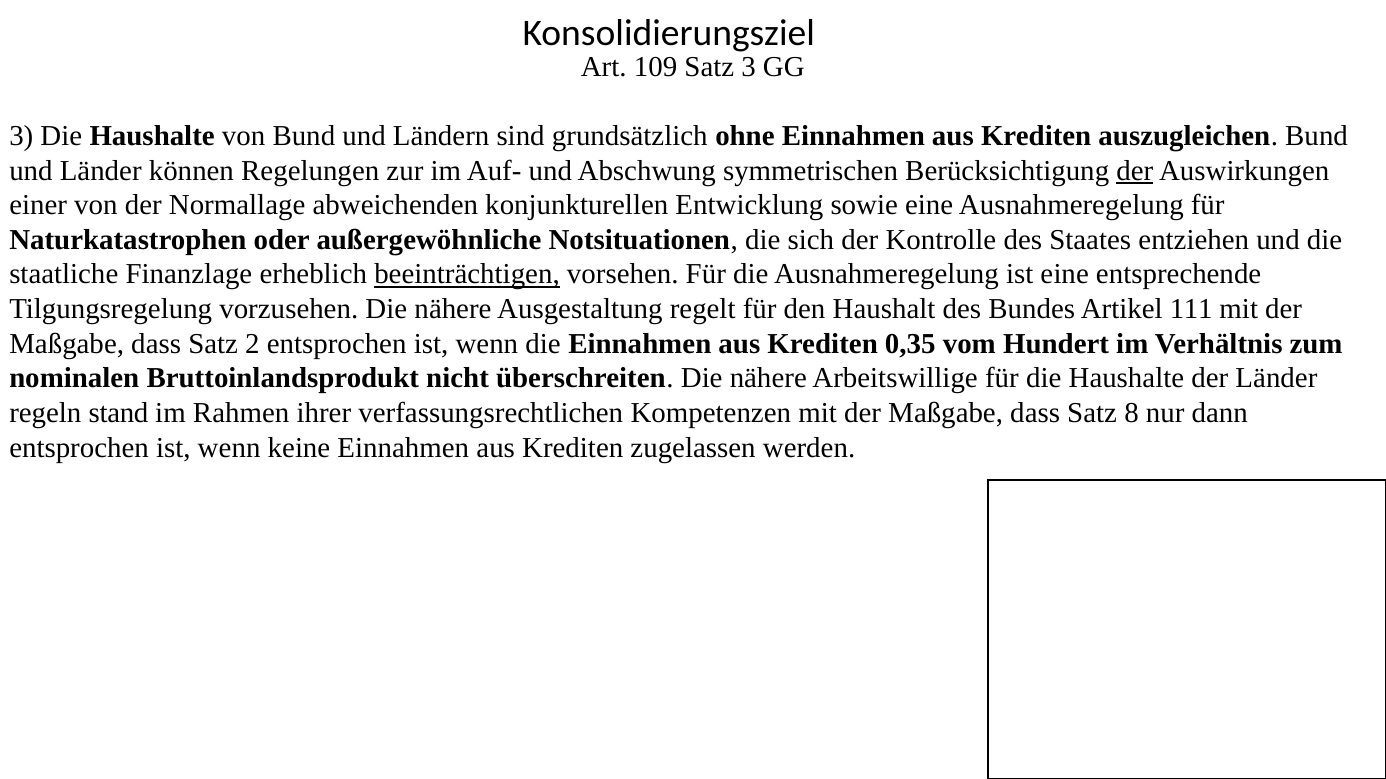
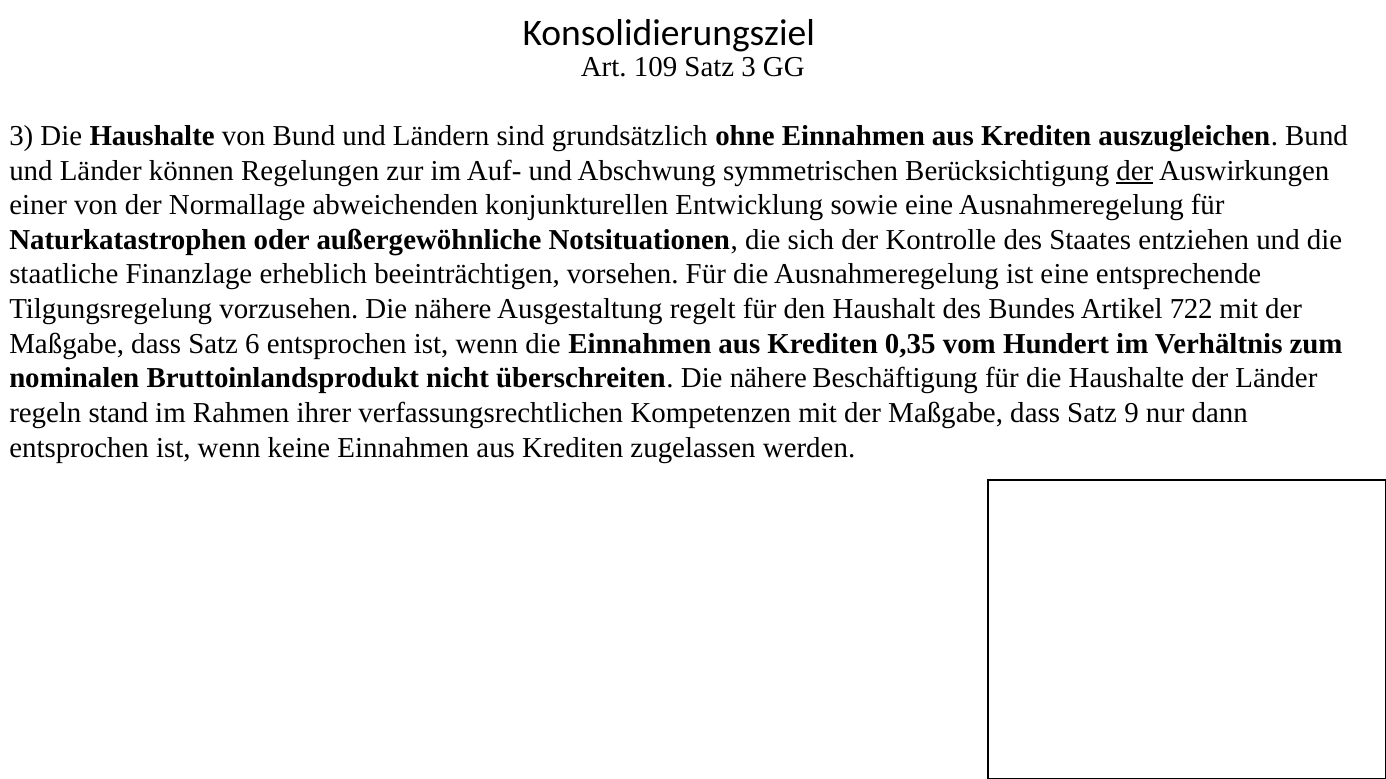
beeinträchtigen underline: present -> none
111: 111 -> 722
2: 2 -> 6
Arbeitswillige: Arbeitswillige -> Beschäftigung
8: 8 -> 9
